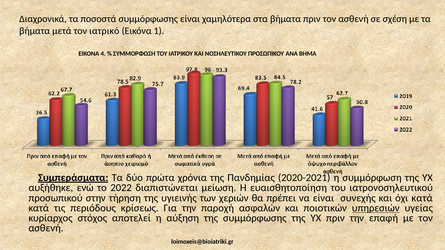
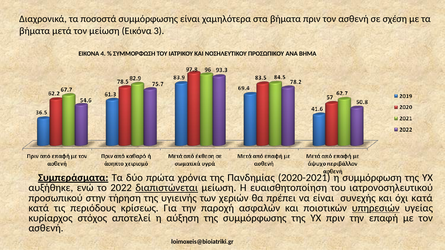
τον ιατρικό: ιατρικό -> μείωση
1: 1 -> 3
διαπιστώνεται underline: none -> present
